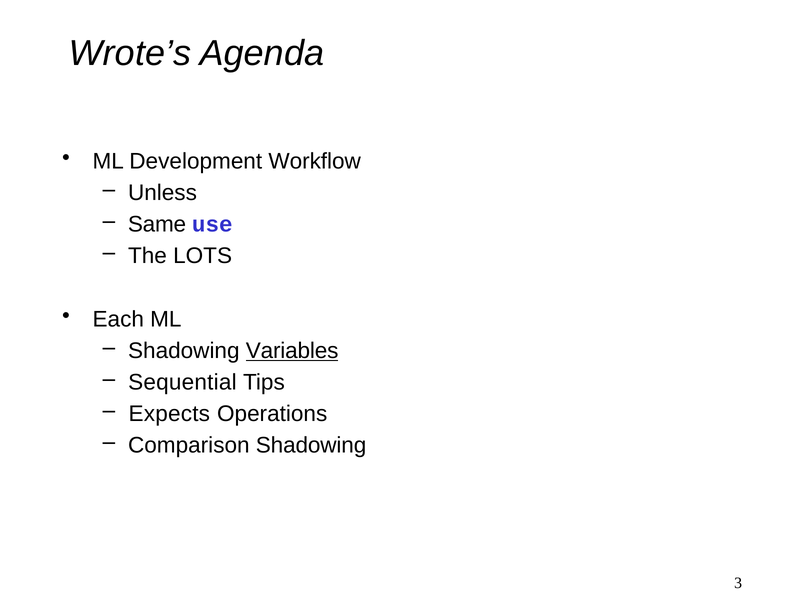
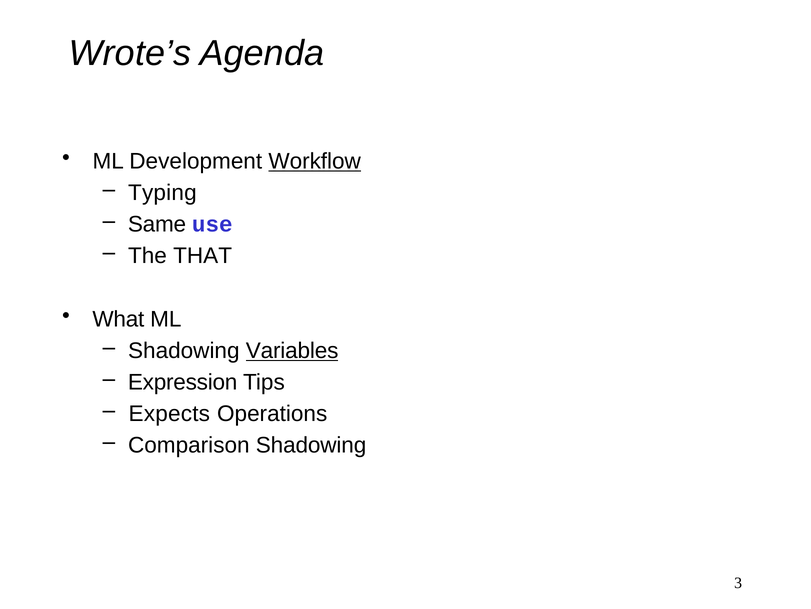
Workflow underline: none -> present
Unless: Unless -> Typing
LOTS: LOTS -> THAT
Each: Each -> What
Sequential: Sequential -> Expression
